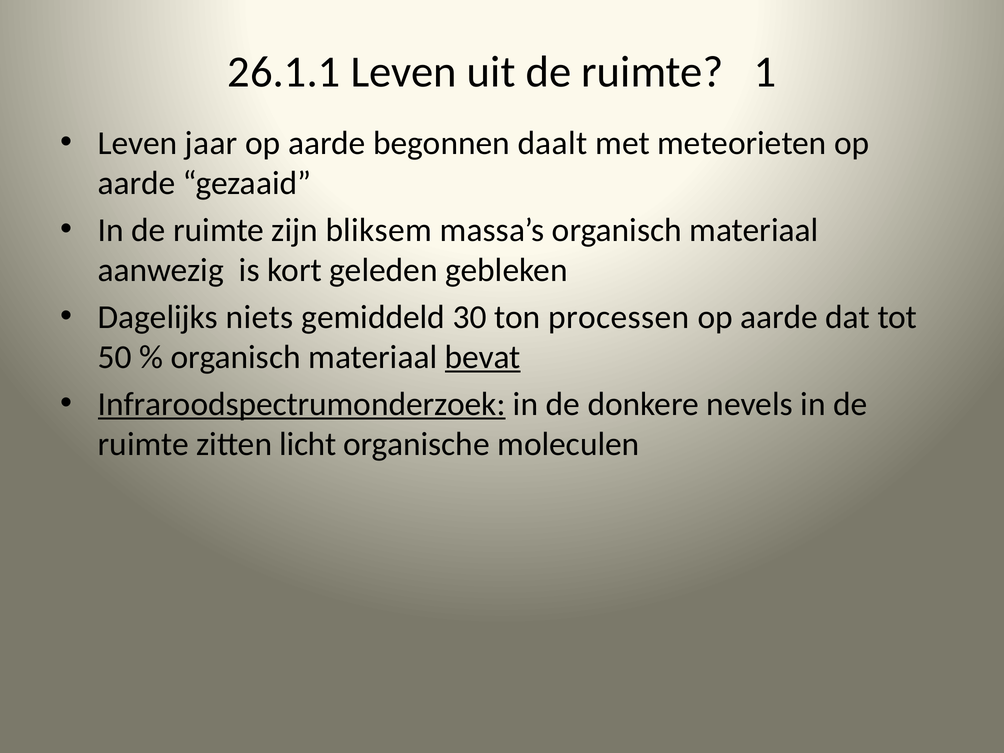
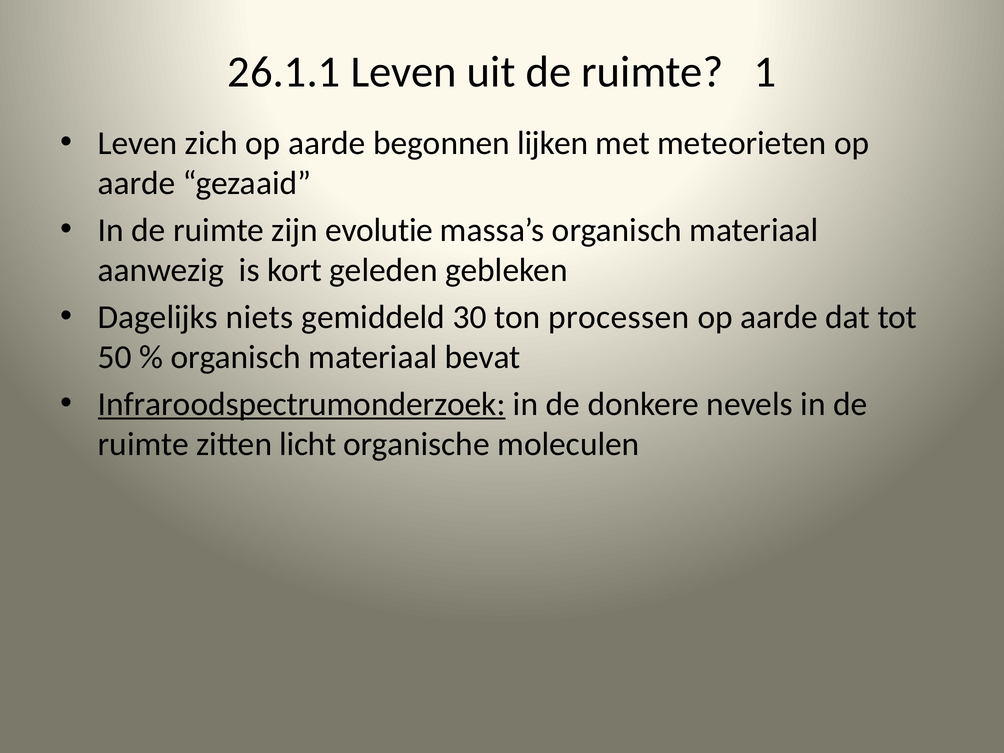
jaar: jaar -> zich
daalt: daalt -> lijken
bliksem: bliksem -> evolutie
bevat underline: present -> none
